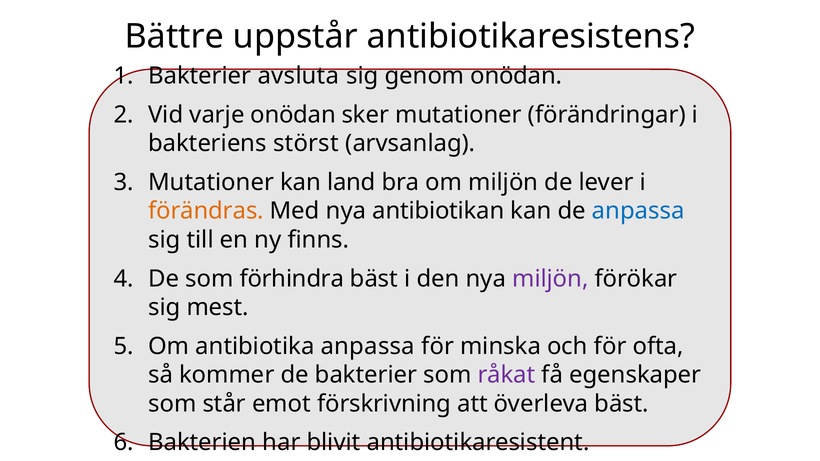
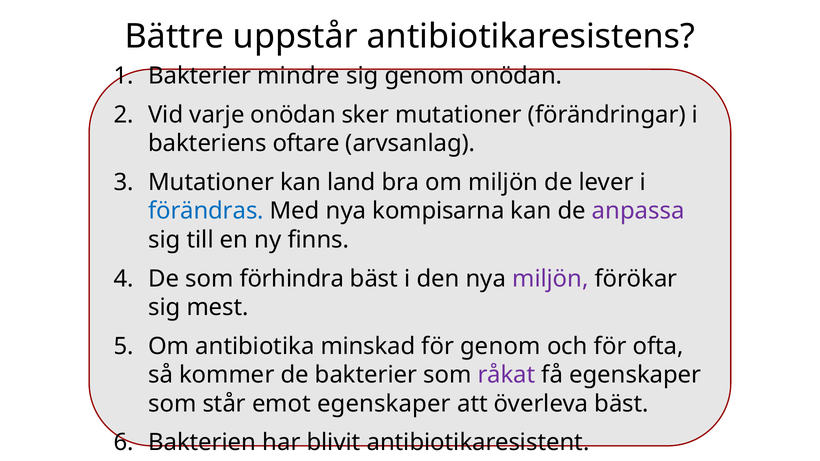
avsluta: avsluta -> mindre
störst: störst -> oftare
förändras colour: orange -> blue
antibiotikan: antibiotikan -> kompisarna
anpassa at (638, 211) colour: blue -> purple
antibiotika anpassa: anpassa -> minskad
för minska: minska -> genom
emot förskrivning: förskrivning -> egenskaper
